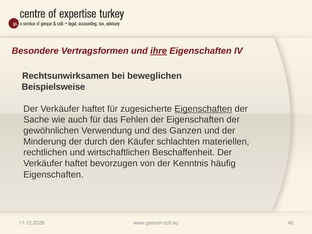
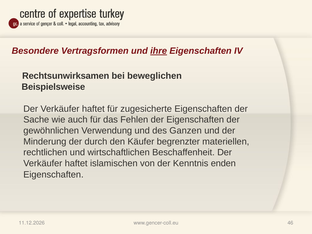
Eigenschaften at (203, 109) underline: present -> none
schlachten: schlachten -> begrenzter
bevorzugen: bevorzugen -> islamischen
häufig: häufig -> enden
